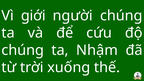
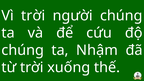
Vì giới: giới -> trời
